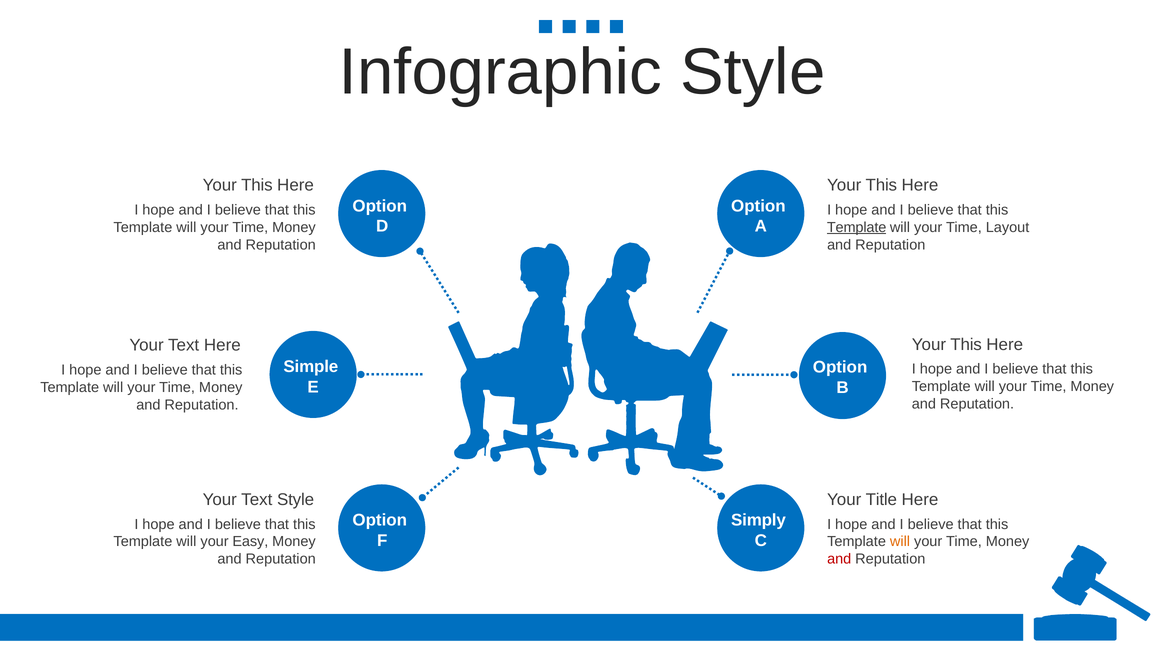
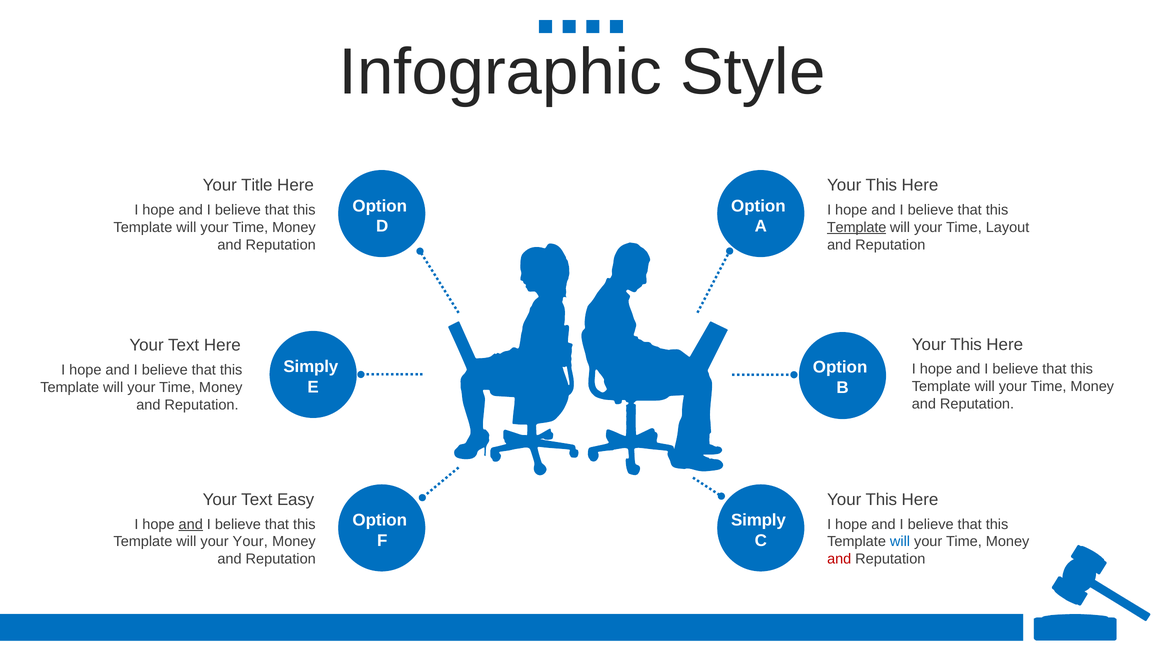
This at (257, 185): This -> Title
Simple at (311, 367): Simple -> Simply
Text Style: Style -> Easy
Title at (881, 500): Title -> This
and at (191, 525) underline: none -> present
your Easy: Easy -> Your
will at (900, 542) colour: orange -> blue
